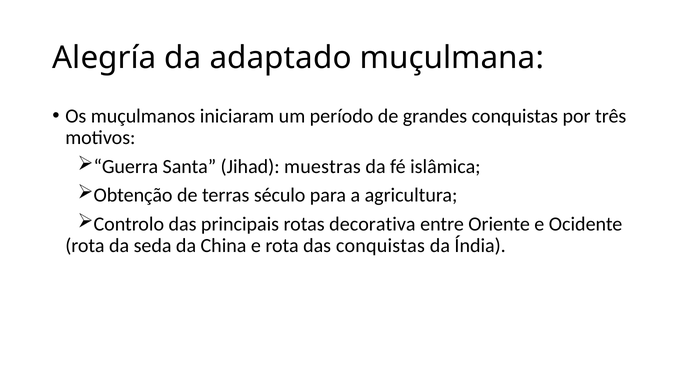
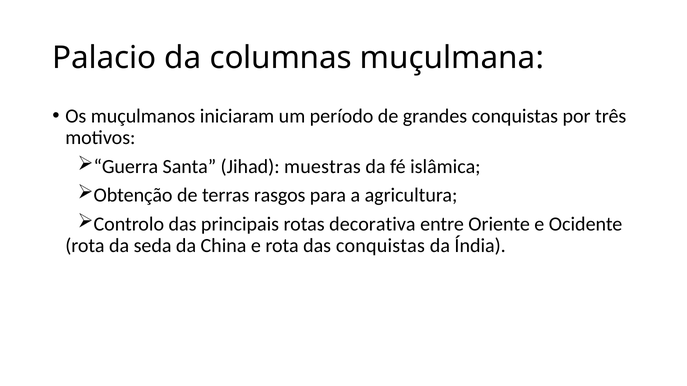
Alegría: Alegría -> Palacio
adaptado: adaptado -> columnas
século: século -> rasgos
